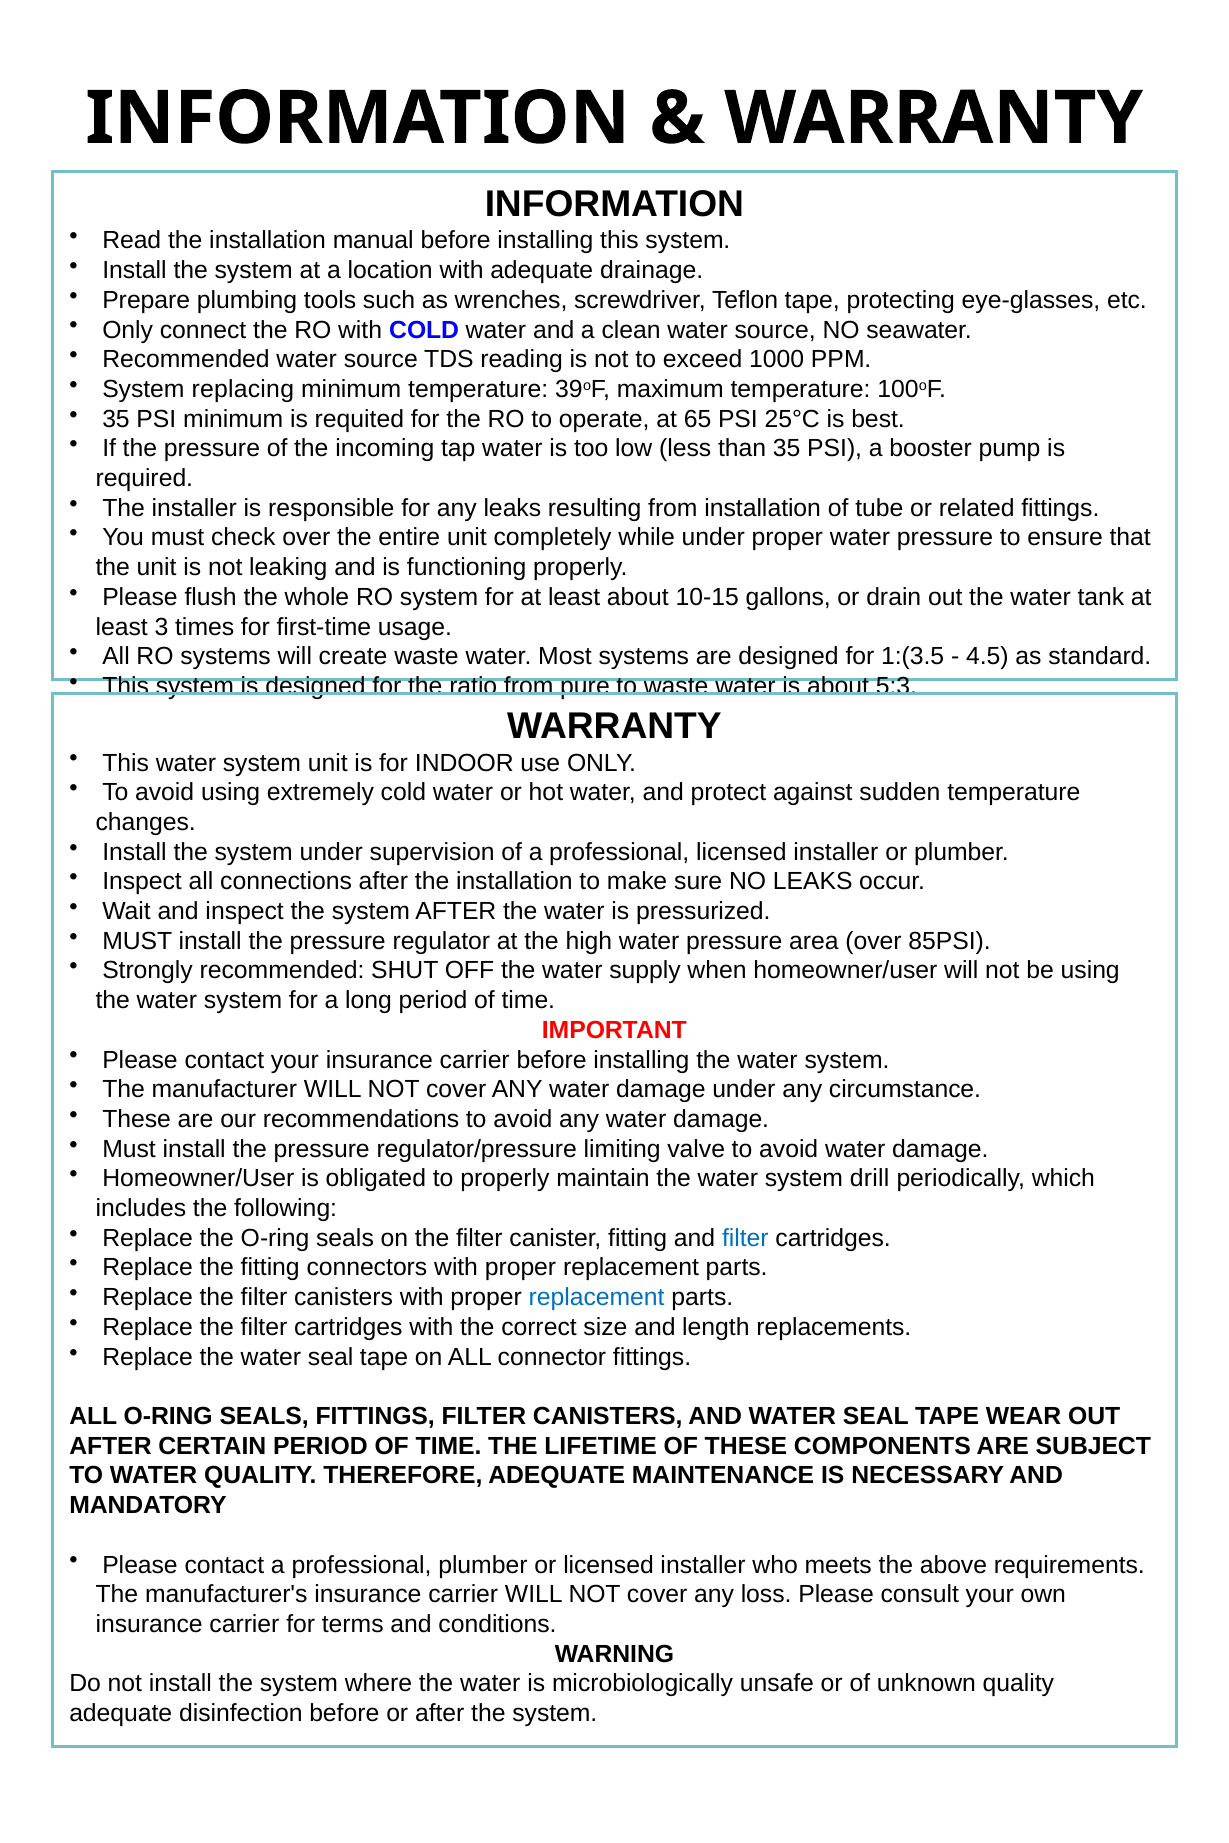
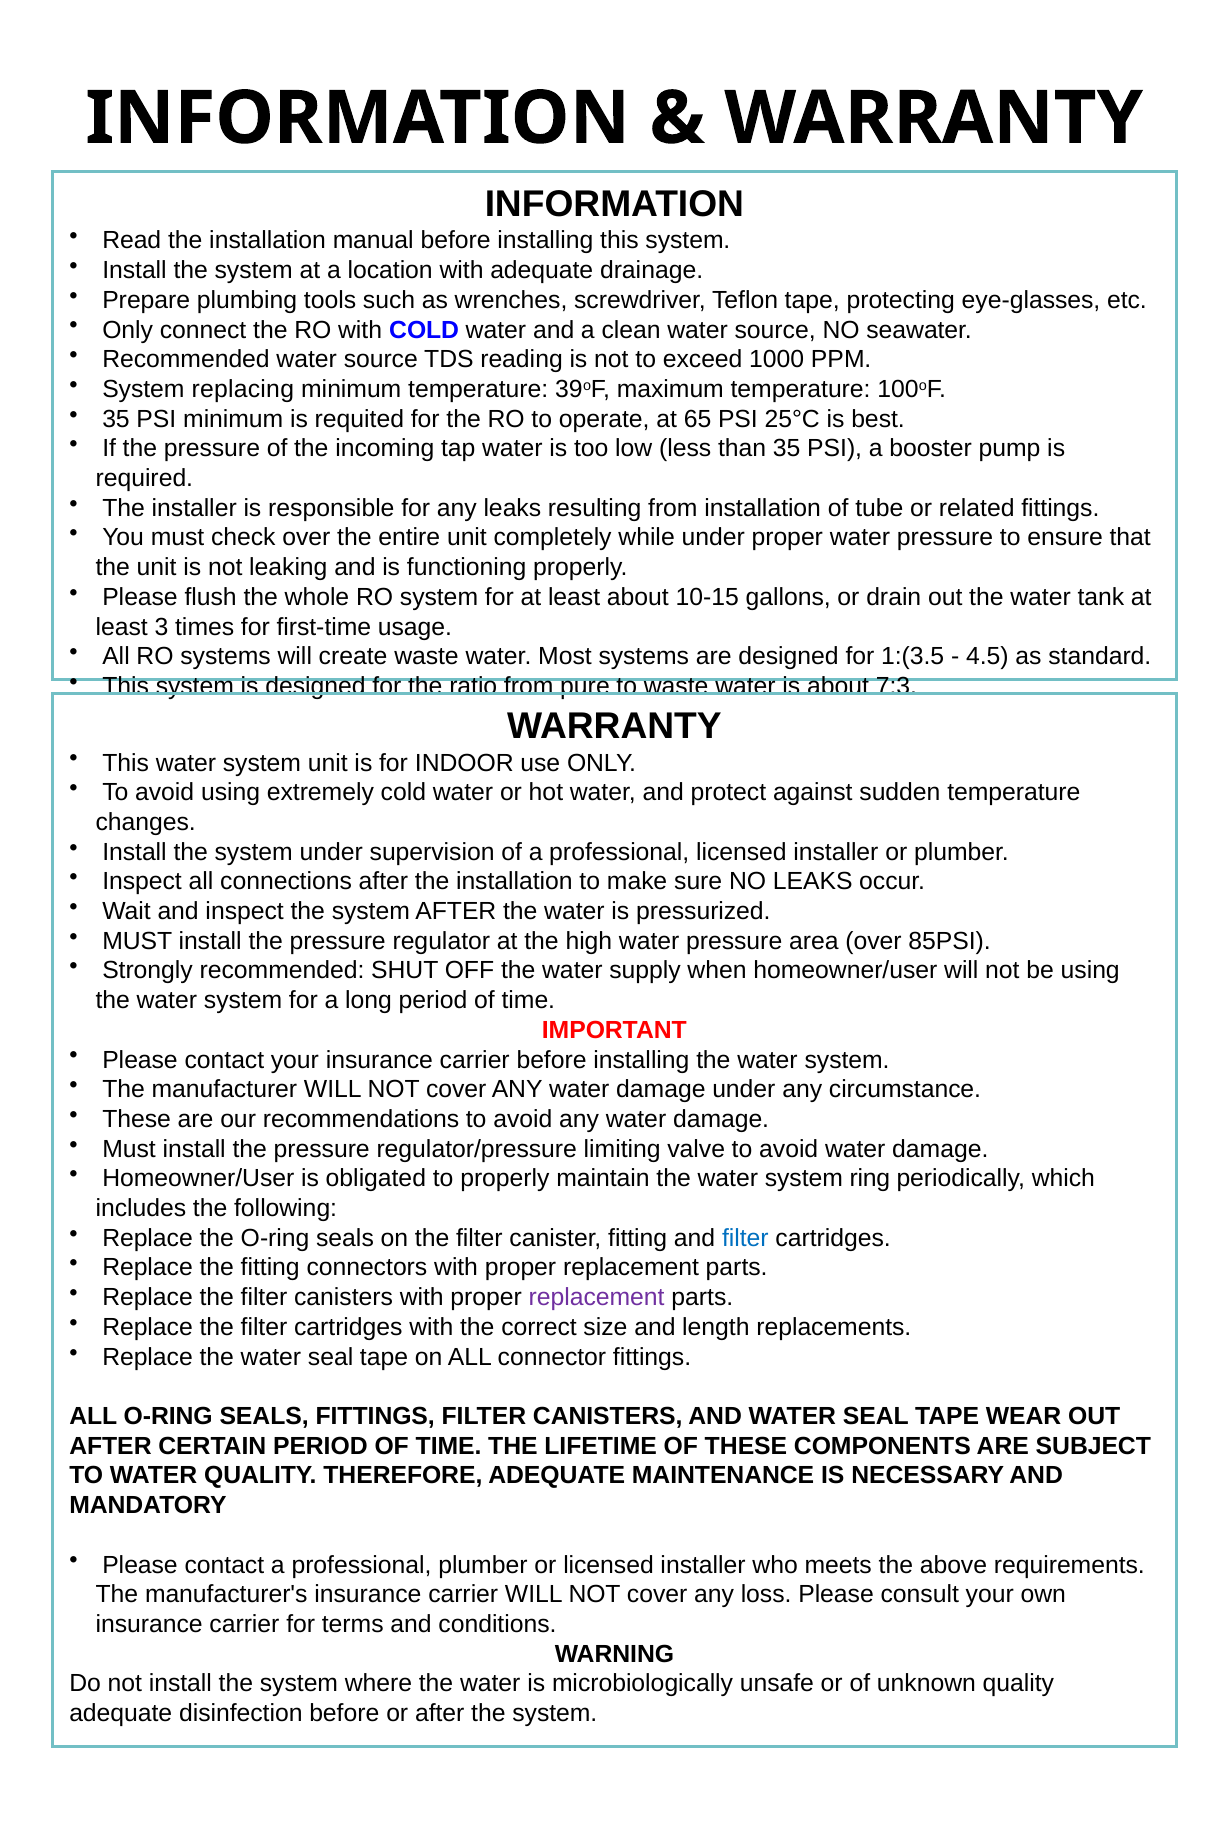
5:3: 5:3 -> 7:3
drill: drill -> ring
replacement at (597, 1298) colour: blue -> purple
